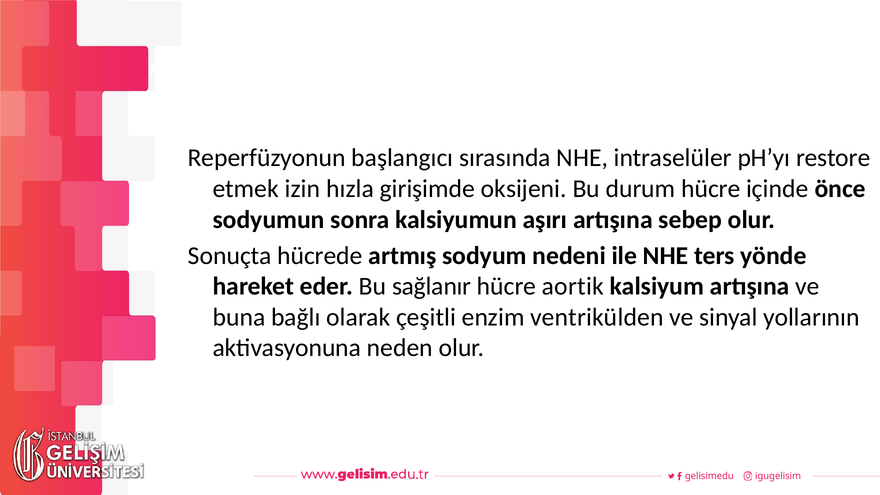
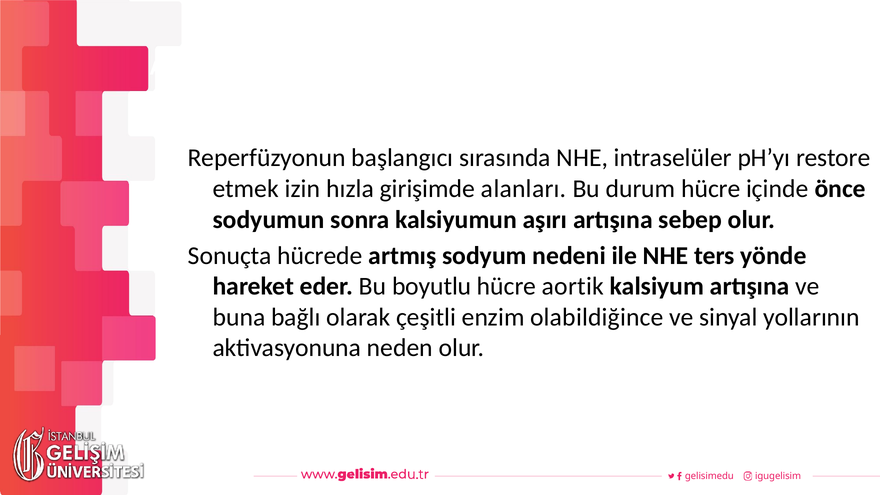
oksijeni: oksijeni -> alanları
sağlanır: sağlanır -> boyutlu
ventrikülden: ventrikülden -> olabildiğince
